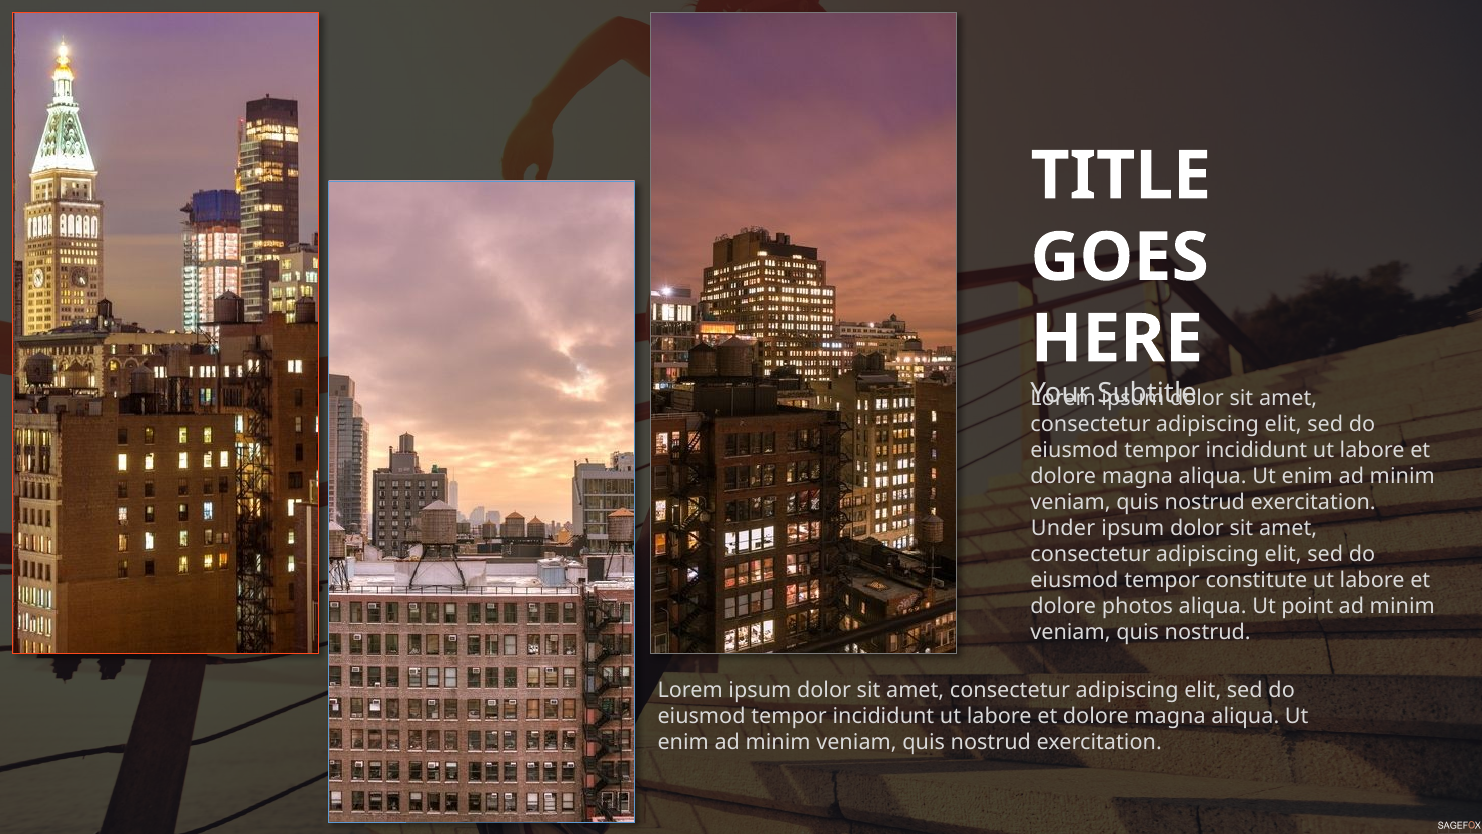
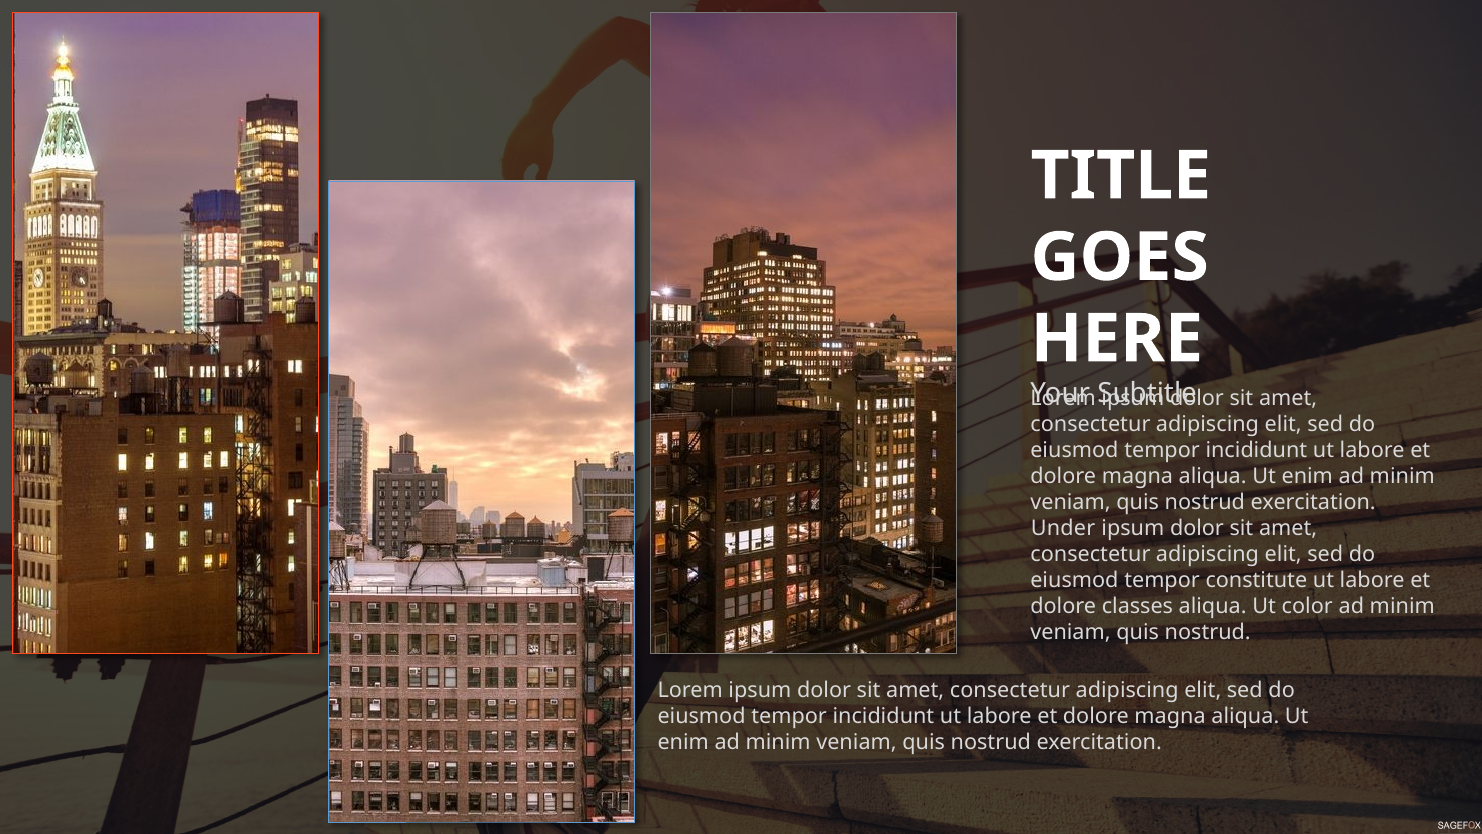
photos: photos -> classes
point: point -> color
